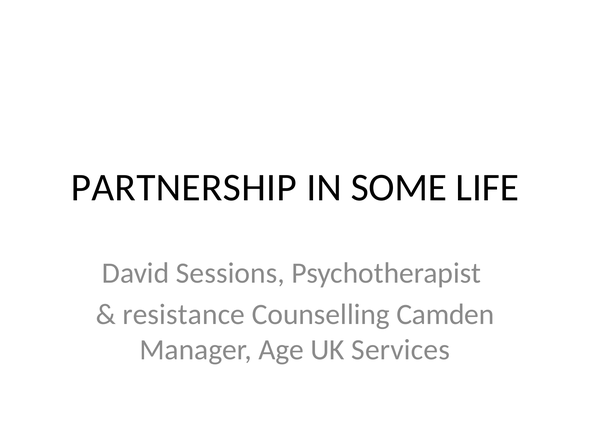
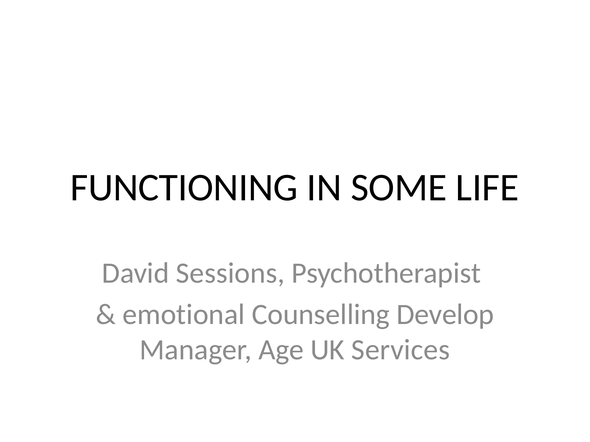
PARTNERSHIP: PARTNERSHIP -> FUNCTIONING
resistance: resistance -> emotional
Camden: Camden -> Develop
